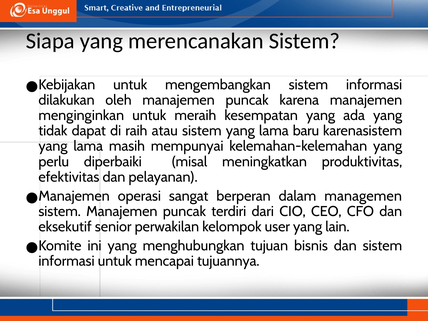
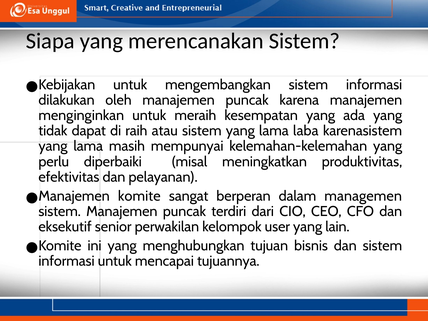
baru: baru -> laba
operasi: operasi -> komite
